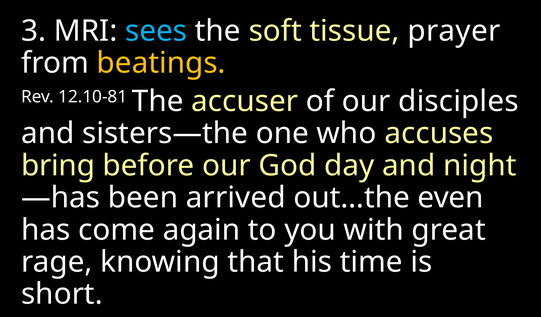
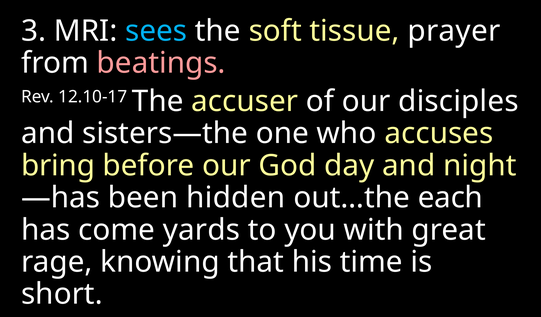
beatings colour: yellow -> pink
12.10-81: 12.10-81 -> 12.10-17
arrived: arrived -> hidden
even: even -> each
again: again -> yards
